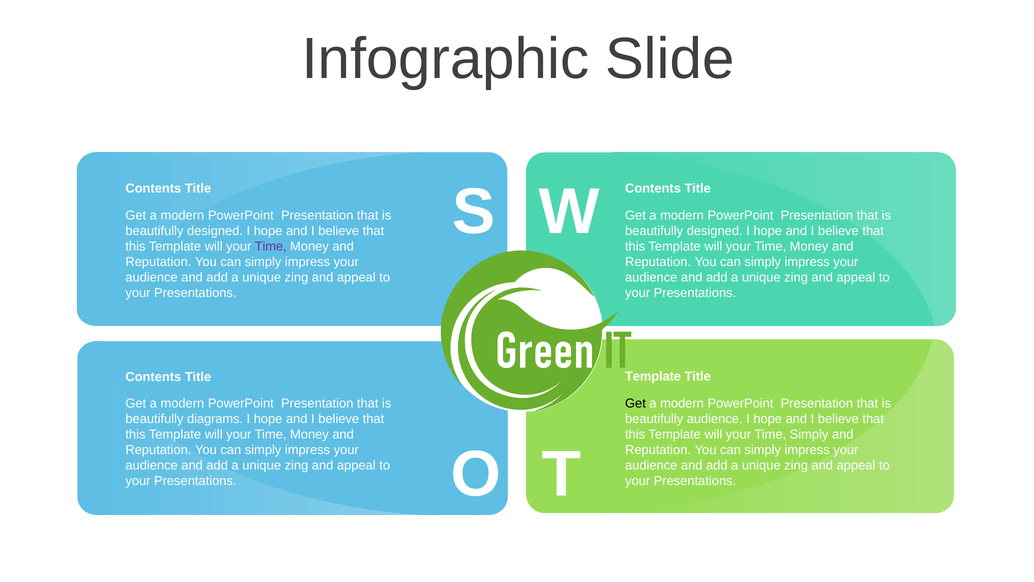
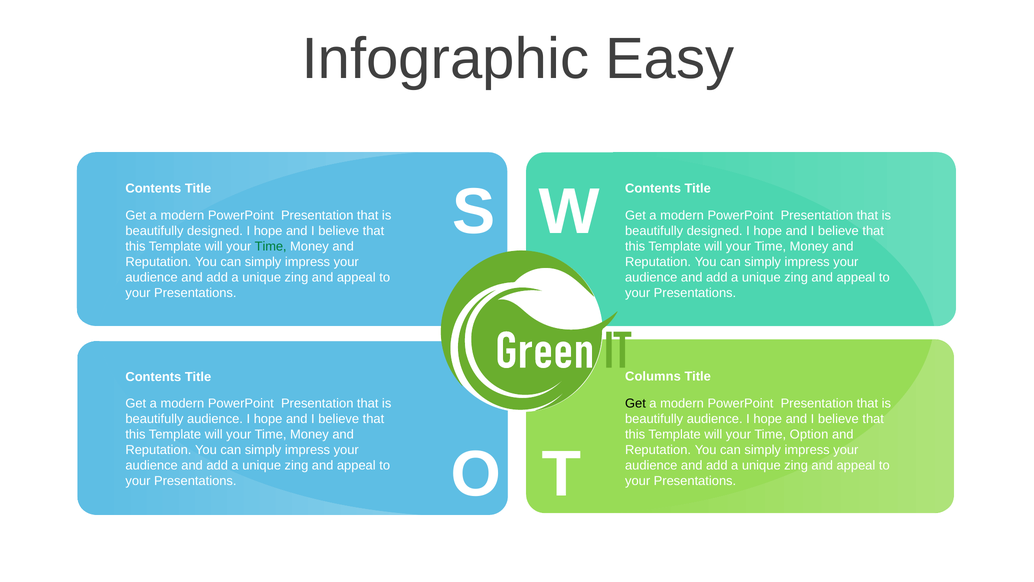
Slide: Slide -> Easy
Time at (271, 246) colour: purple -> green
Template at (653, 376): Template -> Columns
diagrams at (215, 419): diagrams -> audience
Time Simply: Simply -> Option
